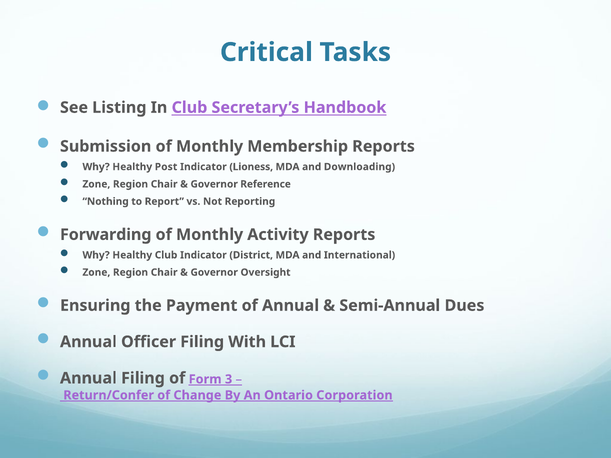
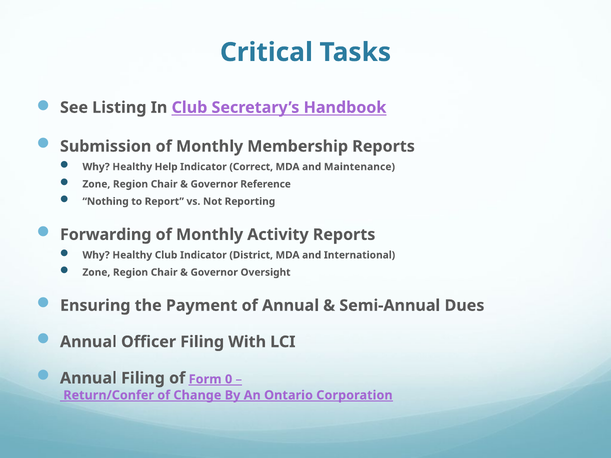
Post: Post -> Help
Lioness: Lioness -> Correct
Downloading: Downloading -> Maintenance
3: 3 -> 0
